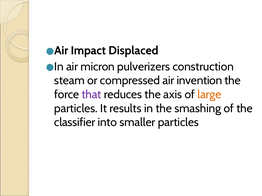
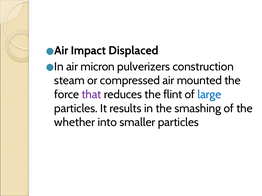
invention: invention -> mounted
axis: axis -> flint
large colour: orange -> blue
classifier: classifier -> whether
